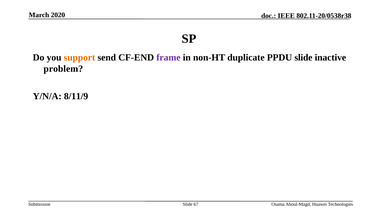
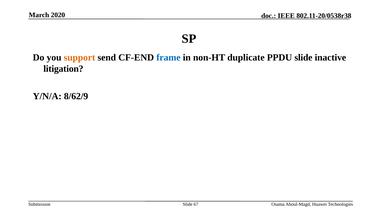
frame colour: purple -> blue
problem: problem -> litigation
8/11/9: 8/11/9 -> 8/62/9
